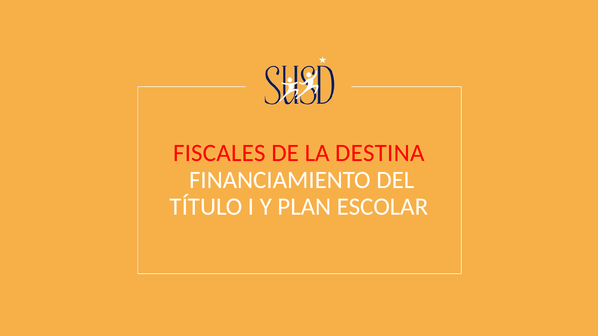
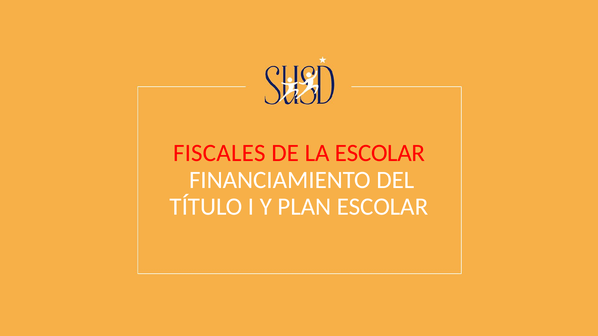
LA DESTINA: DESTINA -> ESCOLAR
